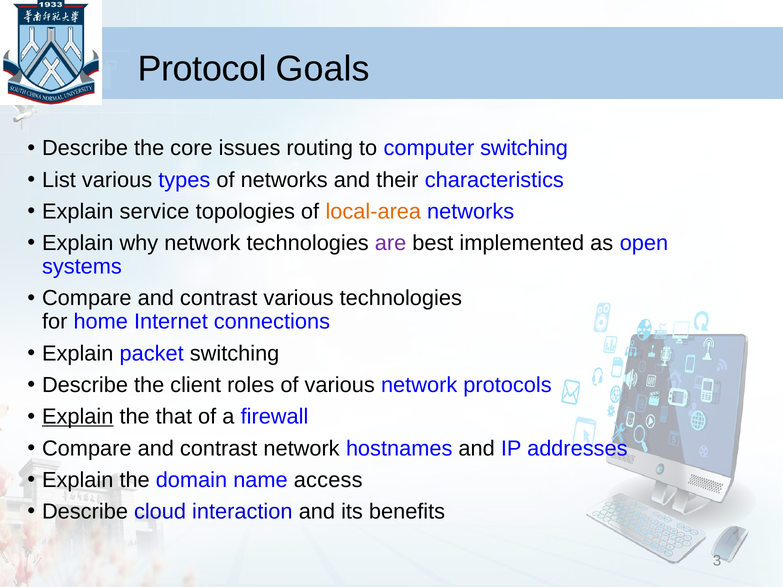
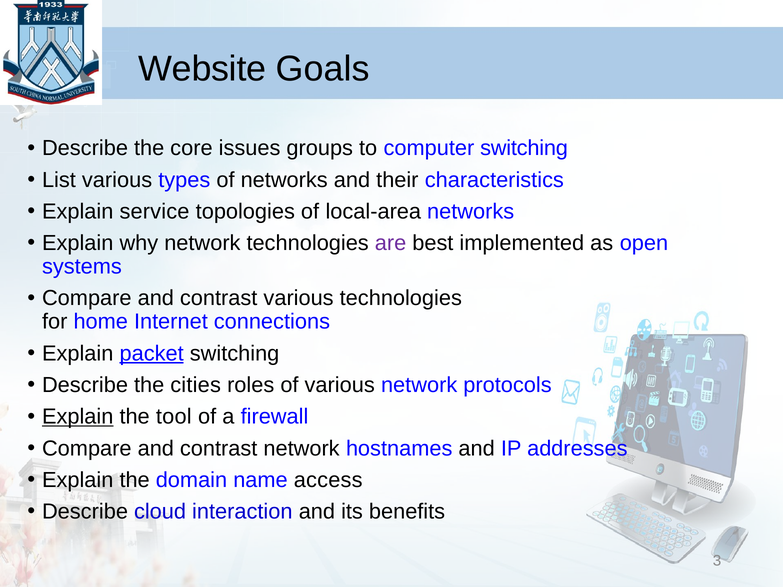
Protocol: Protocol -> Website
routing: routing -> groups
local-area colour: orange -> black
packet underline: none -> present
client: client -> cities
that: that -> tool
